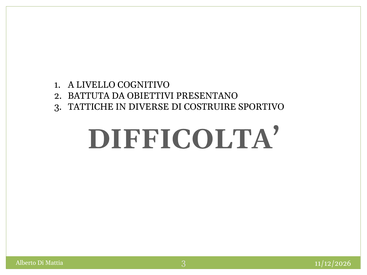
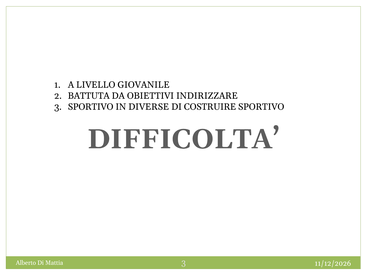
COGNITIVO: COGNITIVO -> GIOVANILE
PRESENTANO: PRESENTANO -> INDIRIZZARE
3 TATTICHE: TATTICHE -> SPORTIVO
